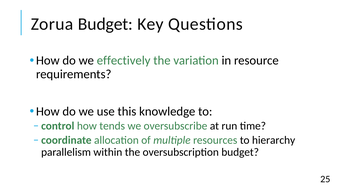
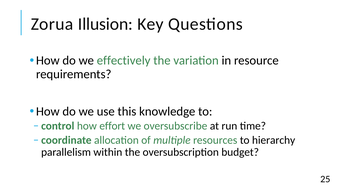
Zorua Budget: Budget -> Illusion
tends: tends -> effort
